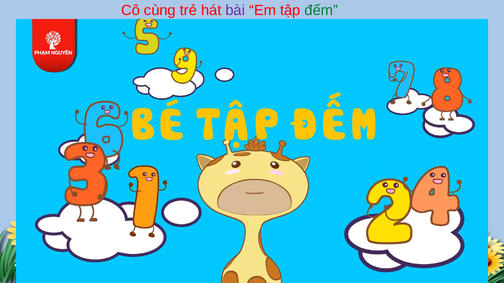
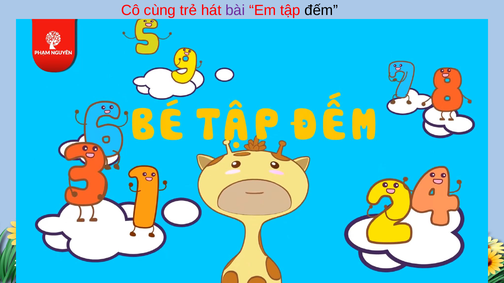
đếm colour: green -> black
